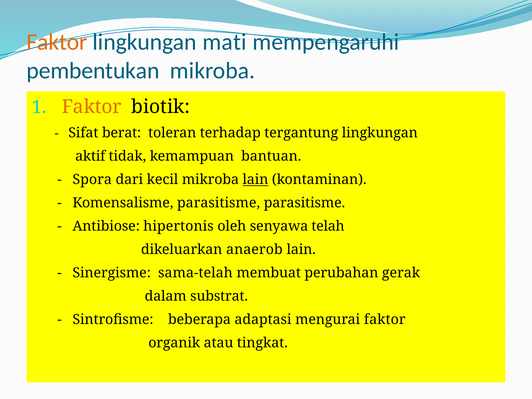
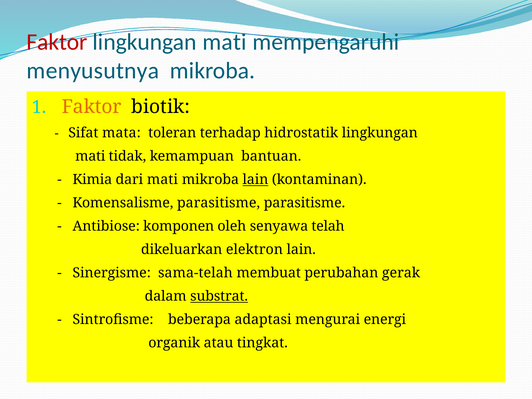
Faktor at (57, 42) colour: orange -> red
pembentukan: pembentukan -> menyusutnya
berat: berat -> mata
tergantung: tergantung -> hidrostatik
aktif at (90, 156): aktif -> mati
Spora: Spora -> Kimia
dari kecil: kecil -> mati
hipertonis: hipertonis -> komponen
anaerob: anaerob -> elektron
substrat underline: none -> present
mengurai faktor: faktor -> energi
